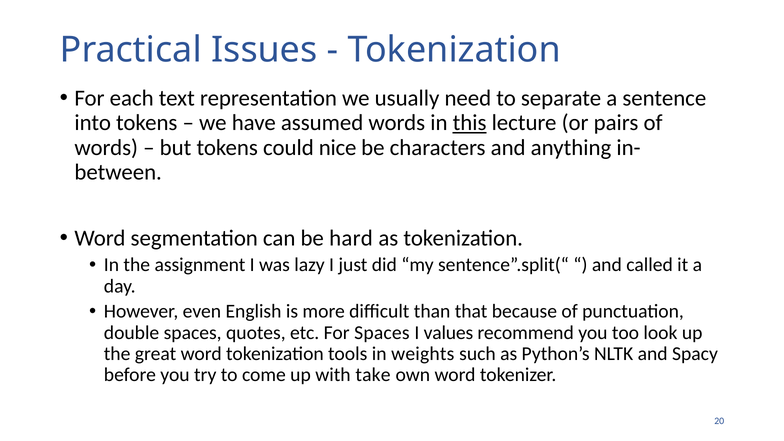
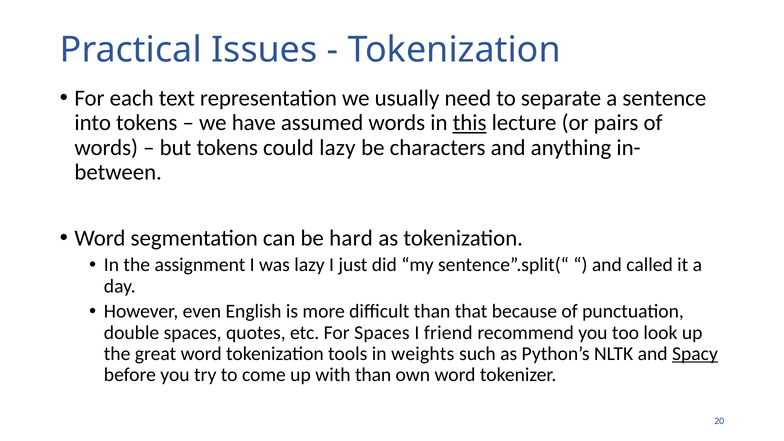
could nice: nice -> lazy
values: values -> friend
Spacy underline: none -> present
with take: take -> than
